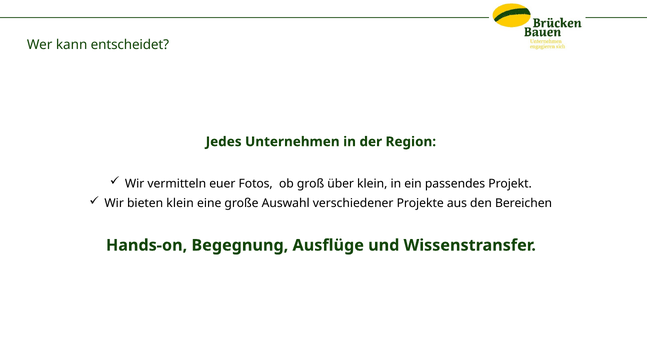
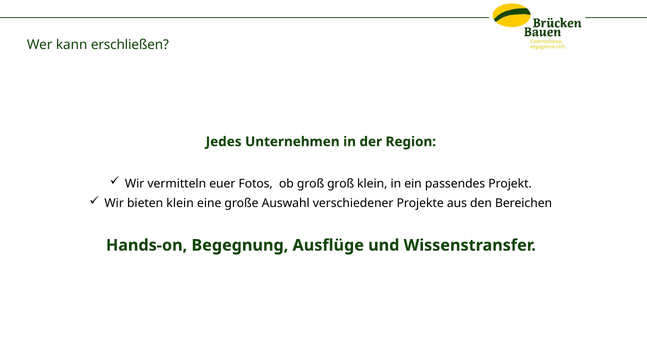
entscheidet: entscheidet -> erschließen
groß über: über -> groß
